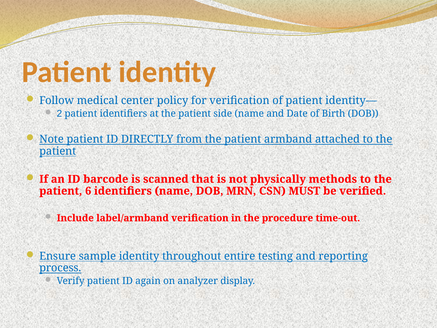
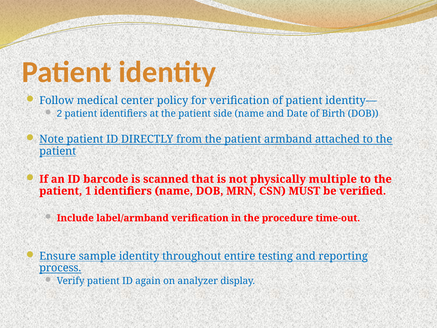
methods: methods -> multiple
6: 6 -> 1
